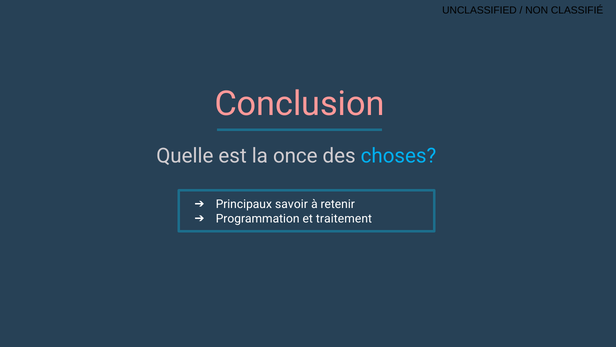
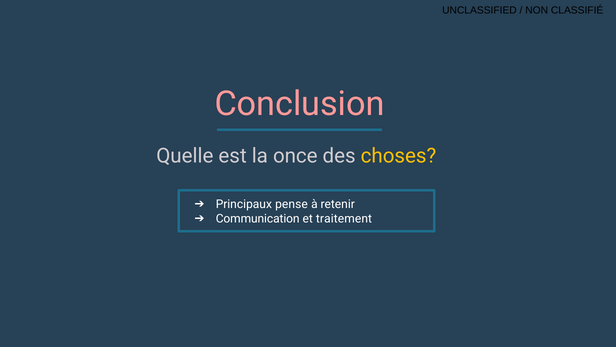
choses colour: light blue -> yellow
savoir: savoir -> pense
Programmation: Programmation -> Communication
